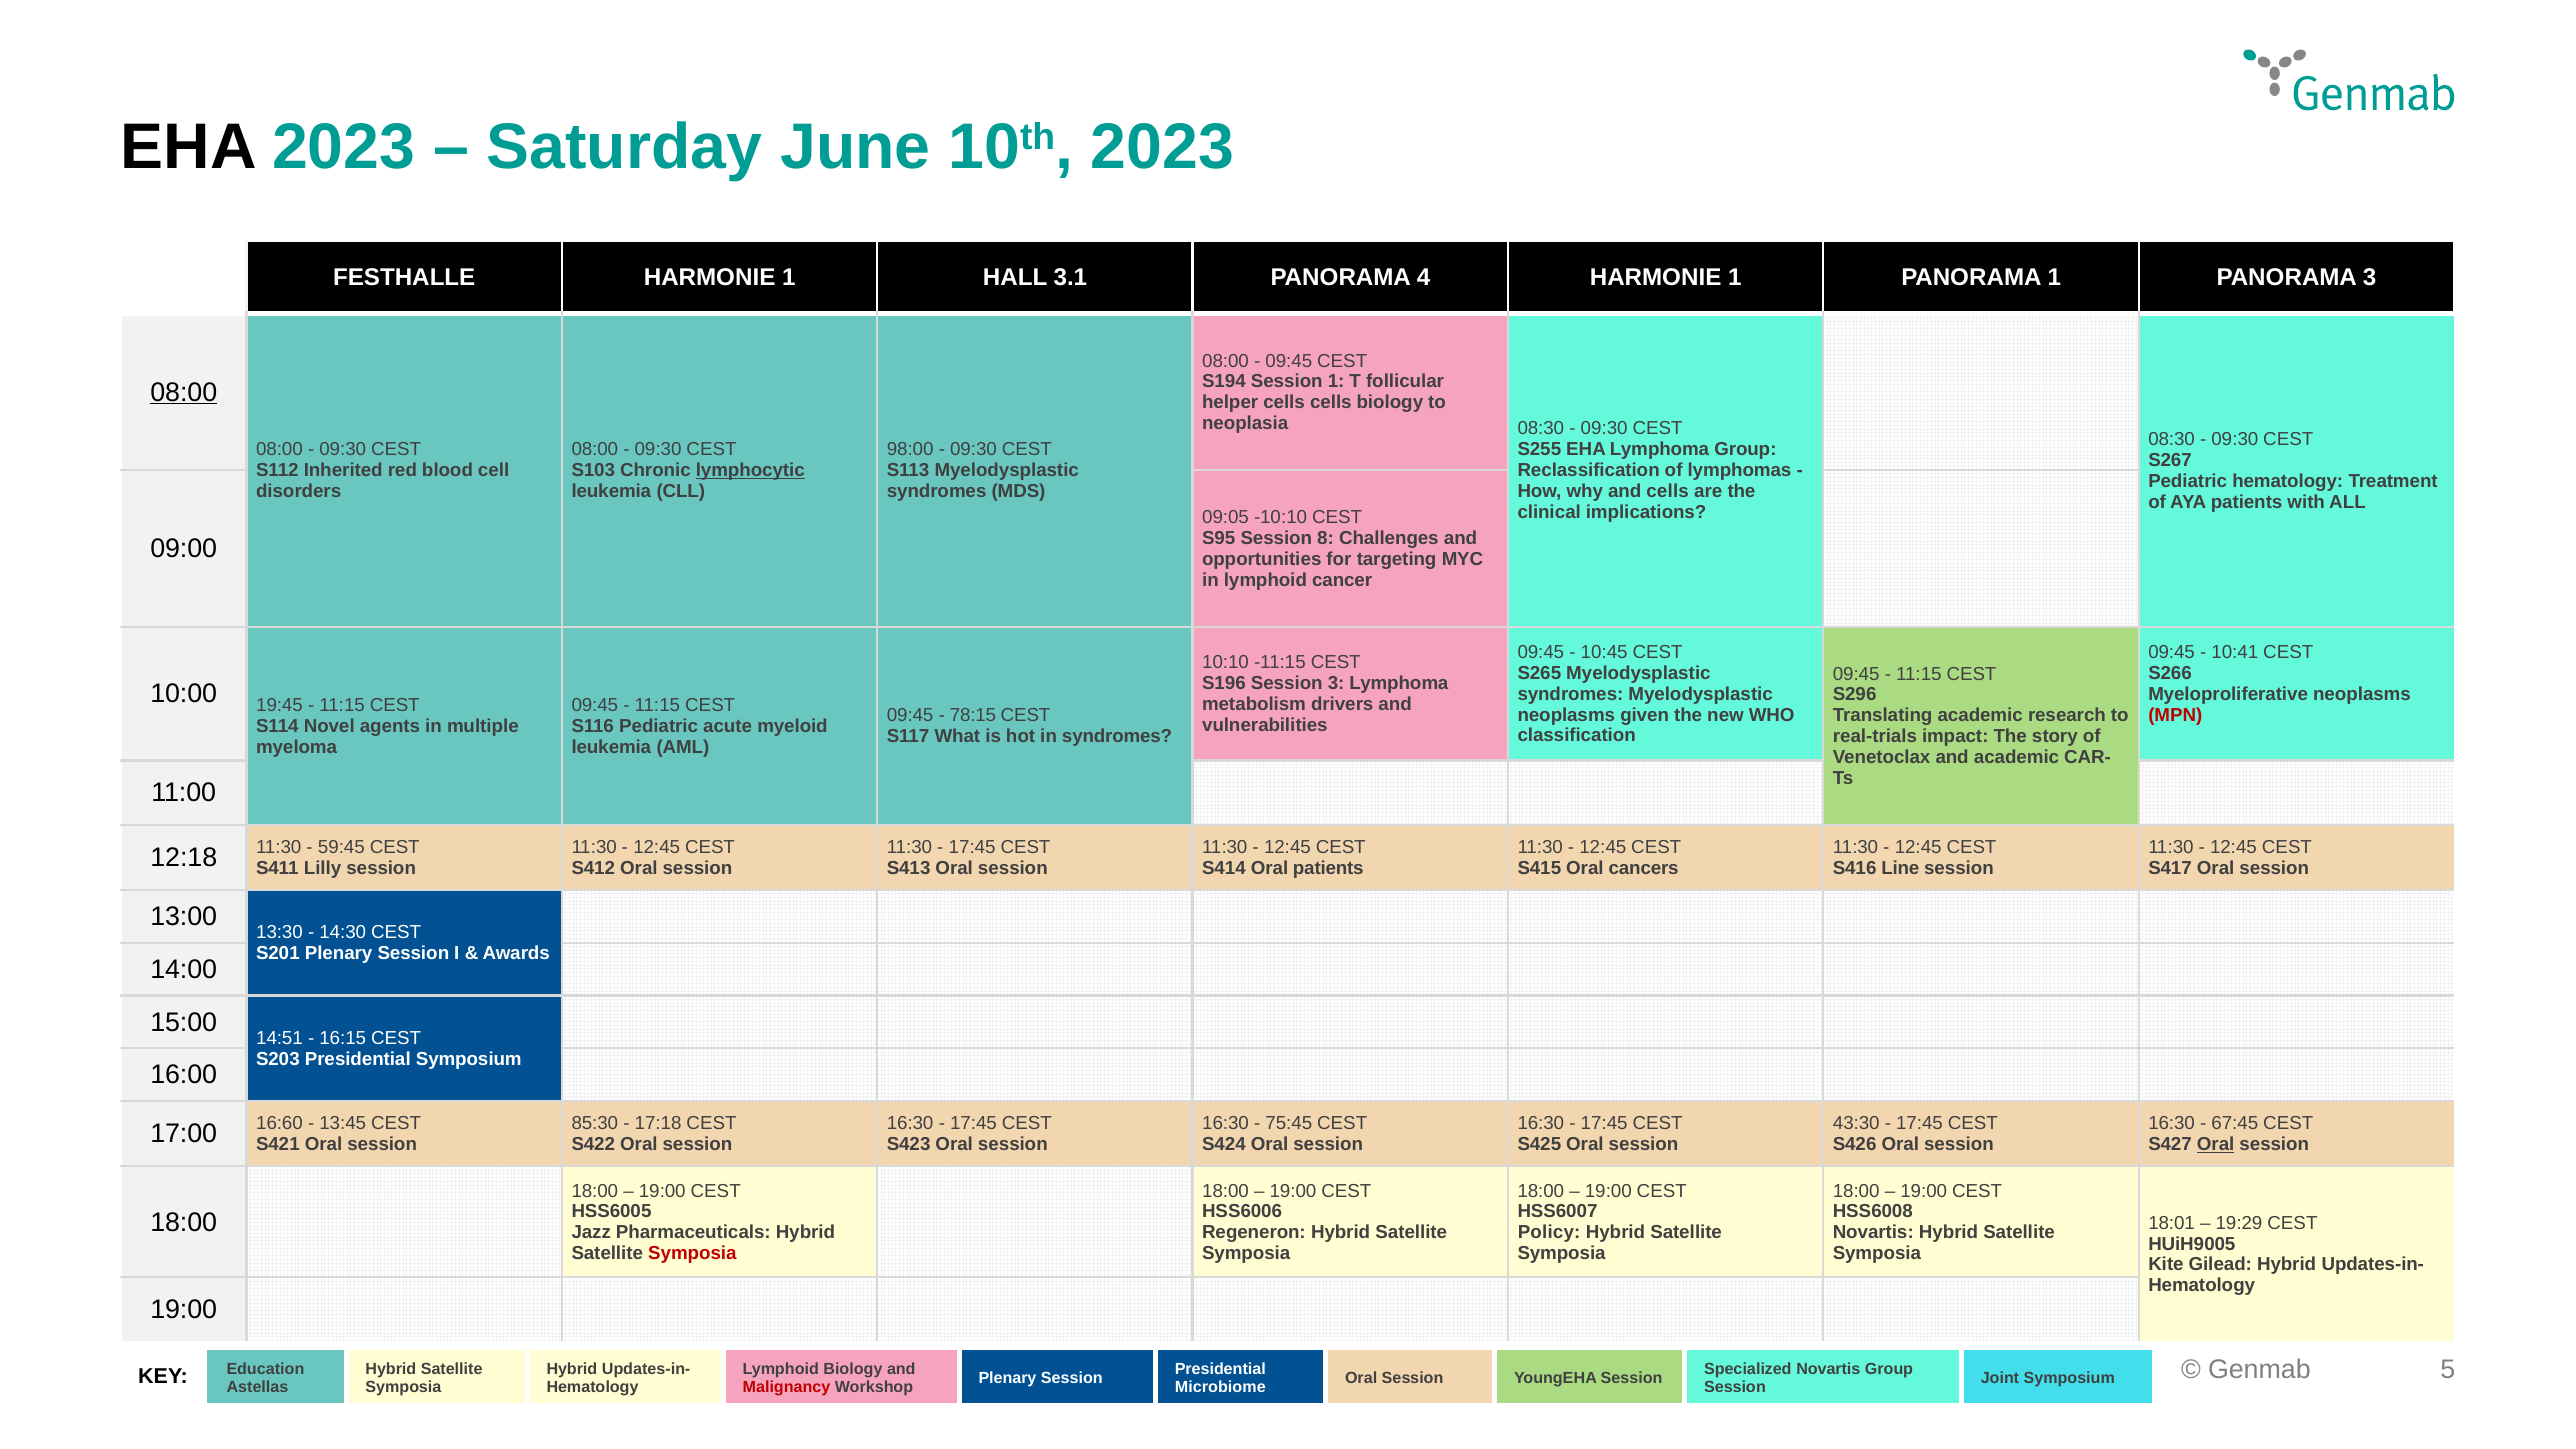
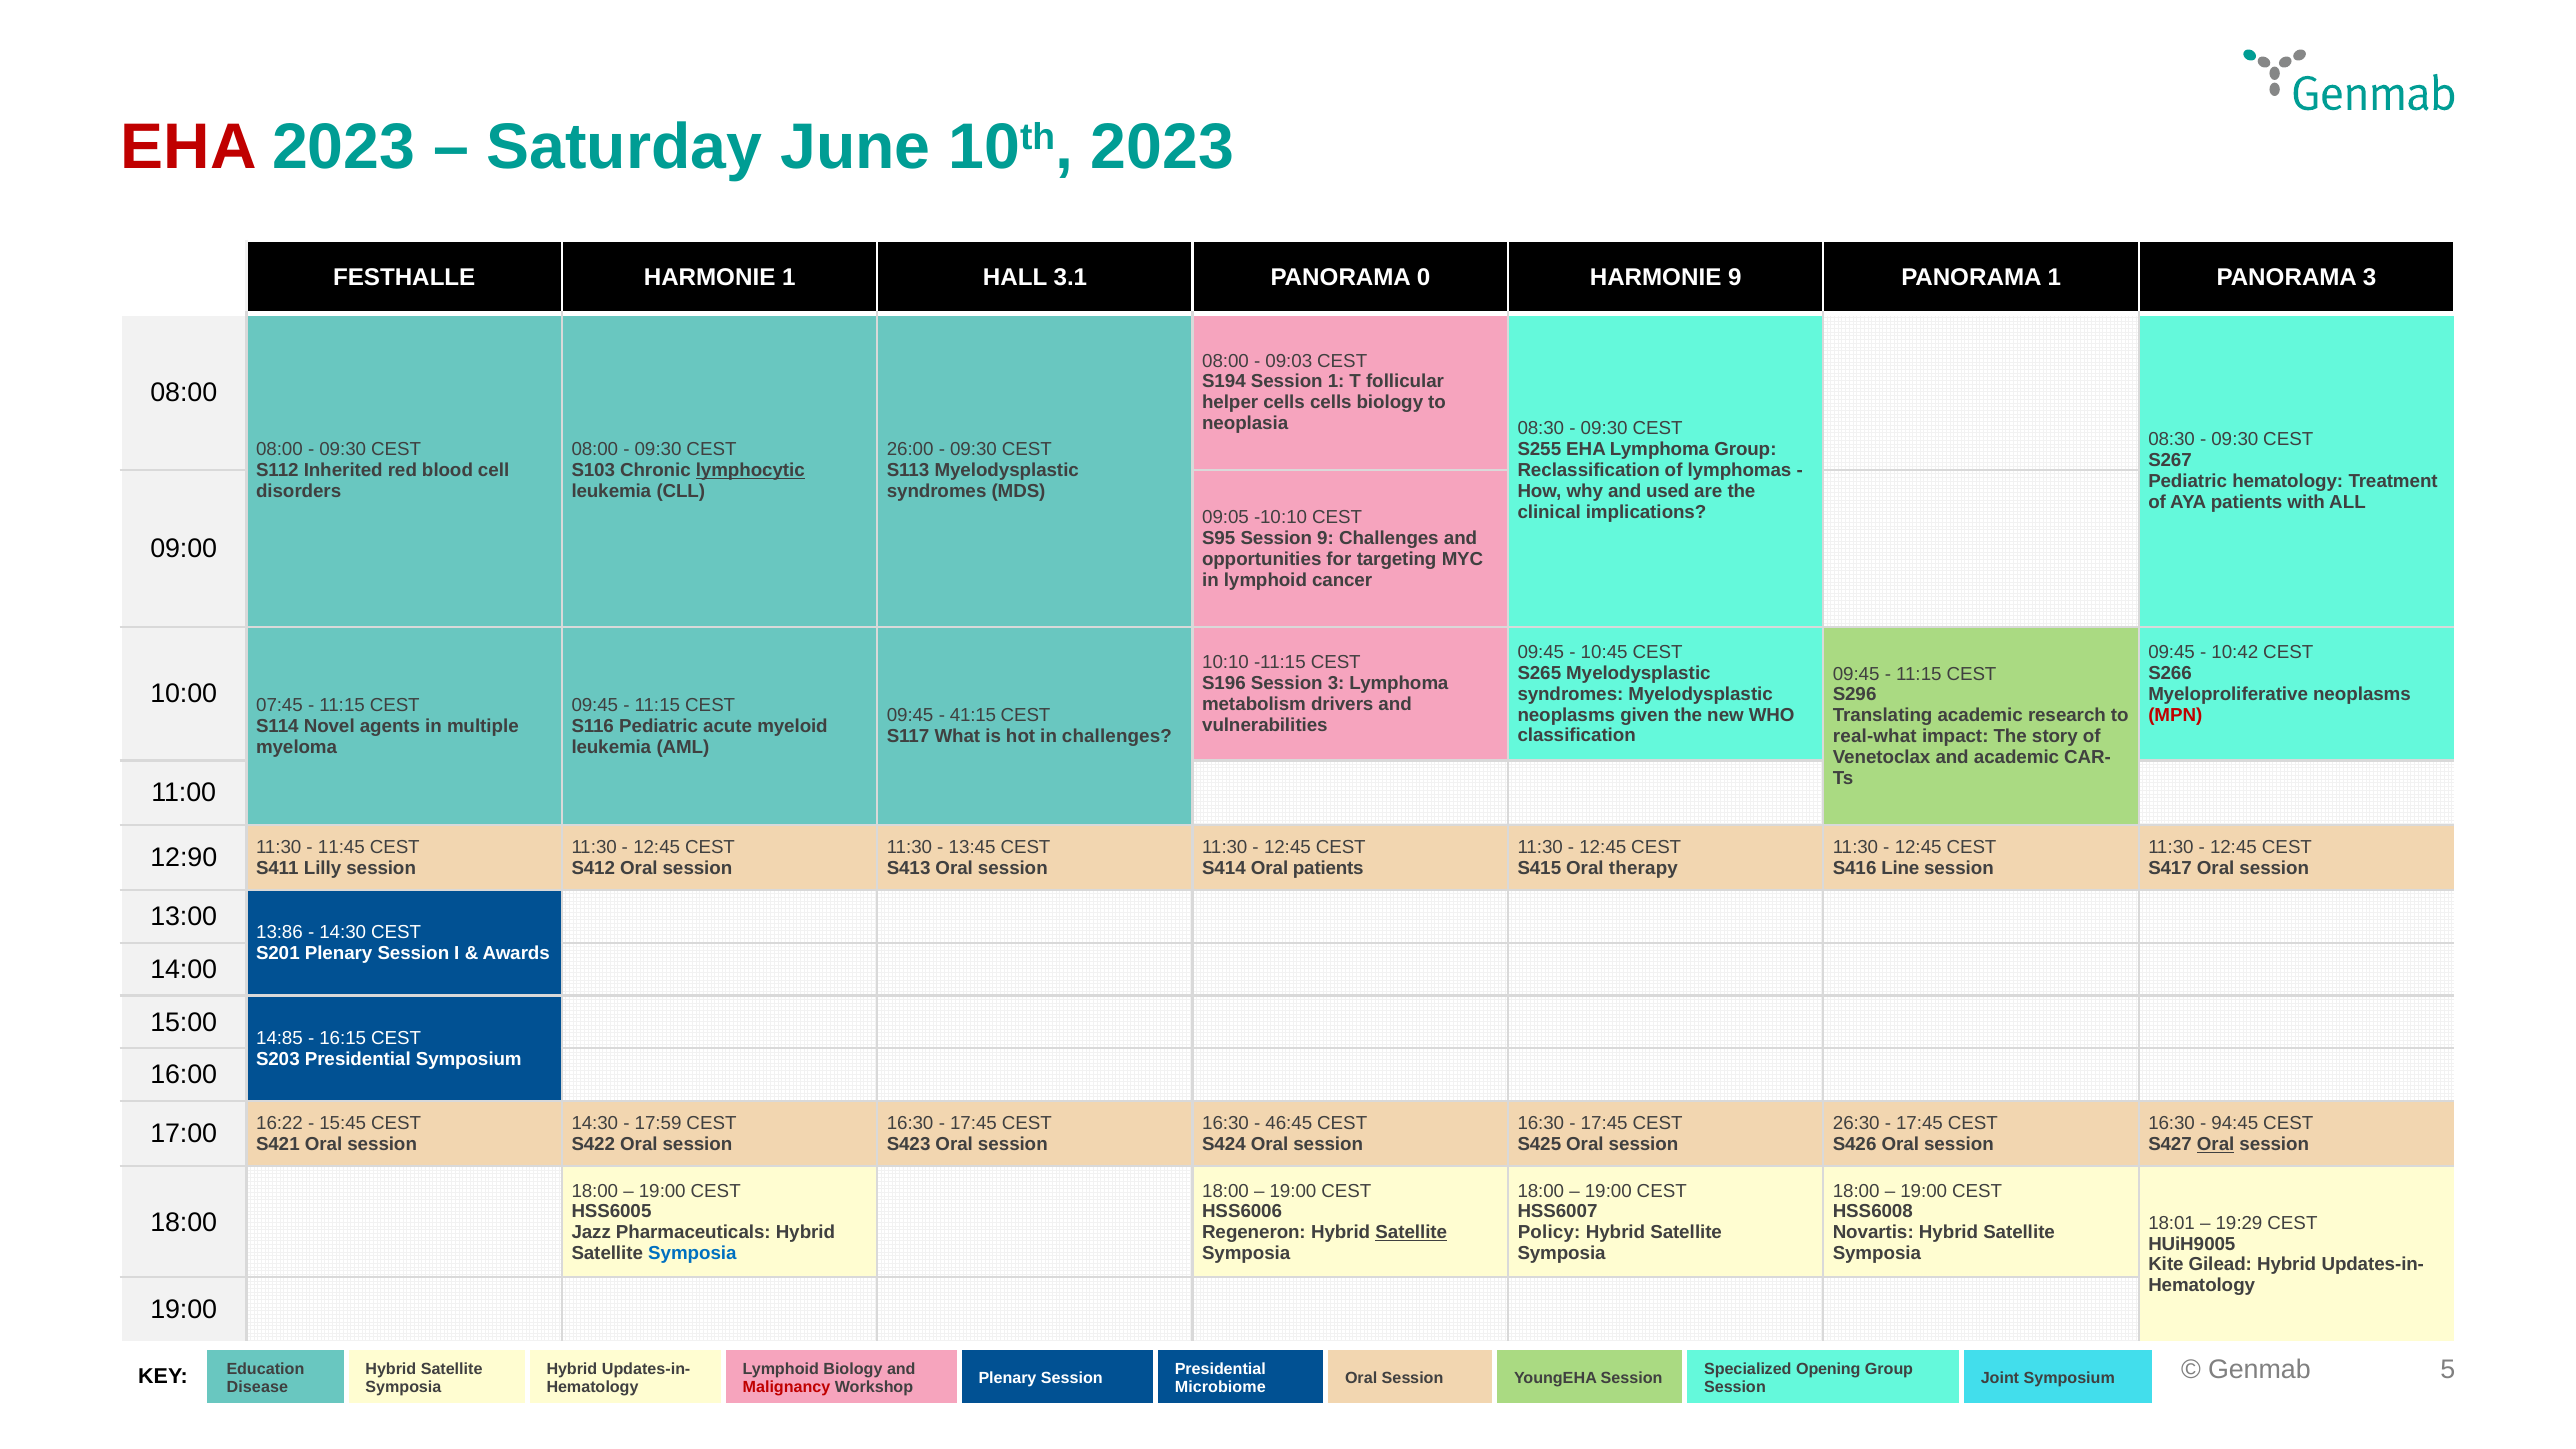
EHA at (189, 148) colour: black -> red
4: 4 -> 0
1 at (1735, 277): 1 -> 9
09:45 at (1289, 361): 09:45 -> 09:03
08:00 at (184, 392) underline: present -> none
98:00: 98:00 -> 26:00
and cells: cells -> used
Session 8: 8 -> 9
10:41: 10:41 -> 10:42
19:45: 19:45 -> 07:45
78:15: 78:15 -> 41:15
in syndromes: syndromes -> challenges
real-trials: real-trials -> real-what
17:45 at (972, 847): 17:45 -> 13:45
12:18: 12:18 -> 12:90
59:45: 59:45 -> 11:45
cancers: cancers -> therapy
13:30: 13:30 -> 13:86
14:51: 14:51 -> 14:85
85:30 at (595, 1124): 85:30 -> 14:30
17:18: 17:18 -> 17:59
75:45: 75:45 -> 46:45
43:30: 43:30 -> 26:30
67:45: 67:45 -> 94:45
16:60: 16:60 -> 16:22
13:45: 13:45 -> 15:45
Satellite at (1411, 1233) underline: none -> present
Symposia at (692, 1254) colour: red -> blue
Specialized Novartis: Novartis -> Opening
Astellas: Astellas -> Disease
